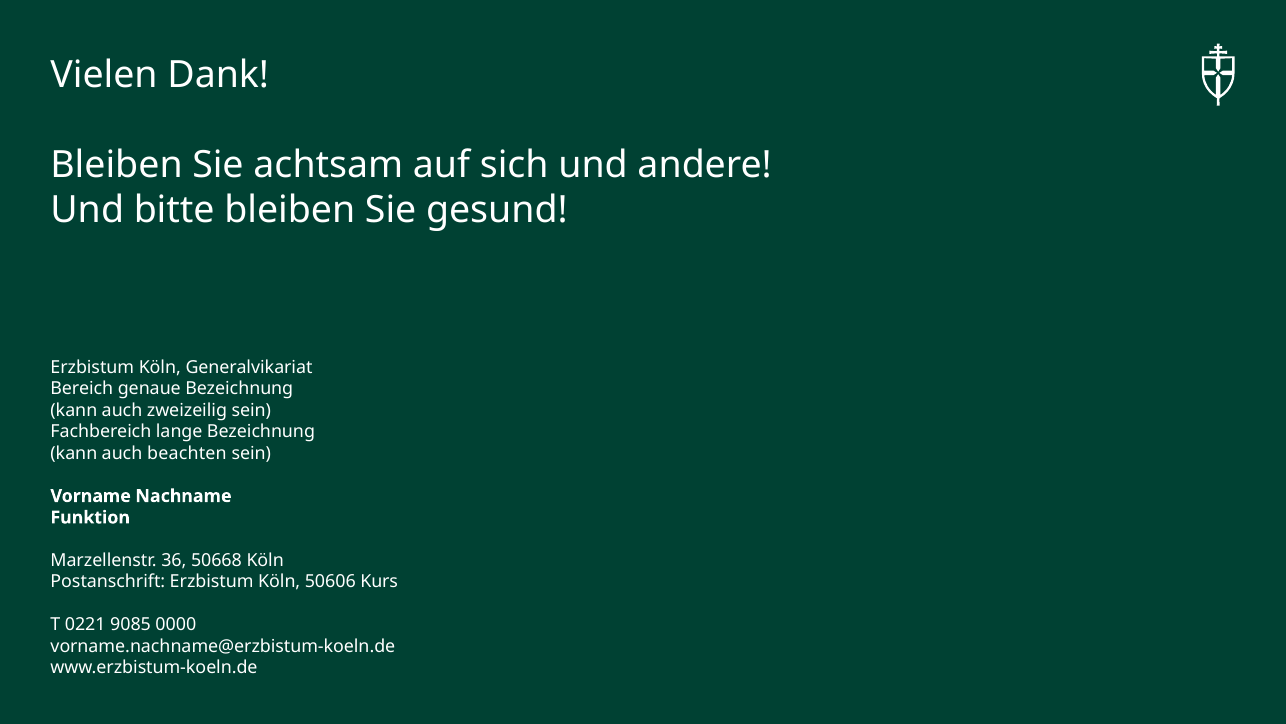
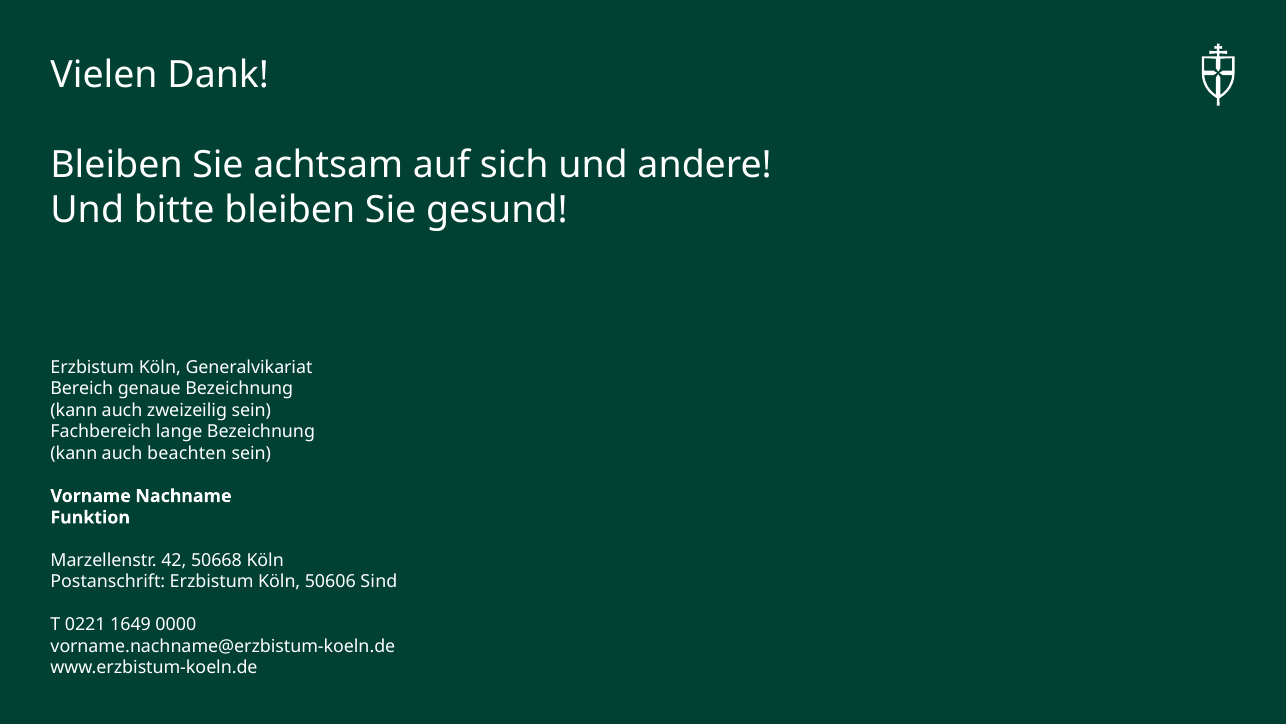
36: 36 -> 42
Kurs: Kurs -> Sind
9085: 9085 -> 1649
